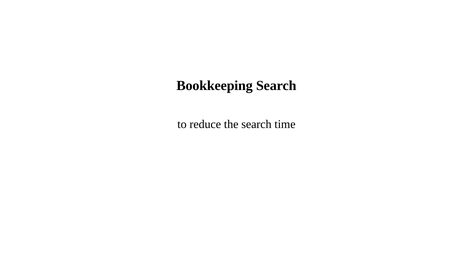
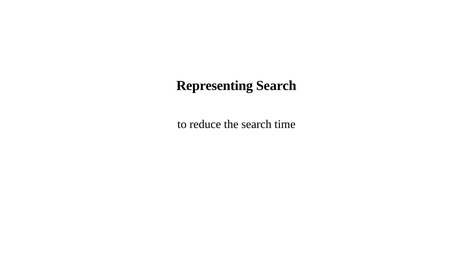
Bookkeeping: Bookkeeping -> Representing
